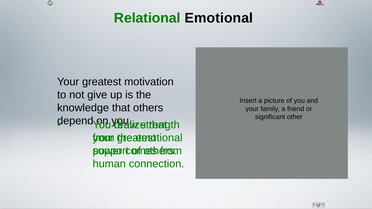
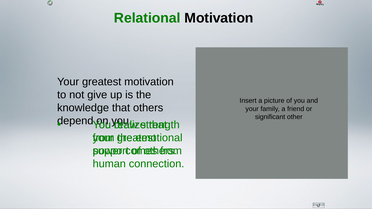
Relational Emotional: Emotional -> Motivation
